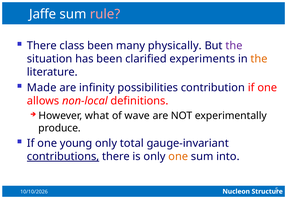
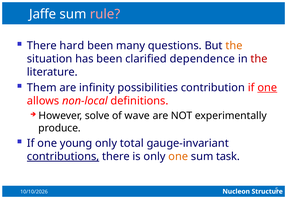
class: class -> hard
physically: physically -> questions
the at (234, 46) colour: purple -> orange
experiments: experiments -> dependence
the at (259, 59) colour: orange -> red
Made: Made -> Them
one at (267, 87) underline: none -> present
what: what -> solve
into: into -> task
